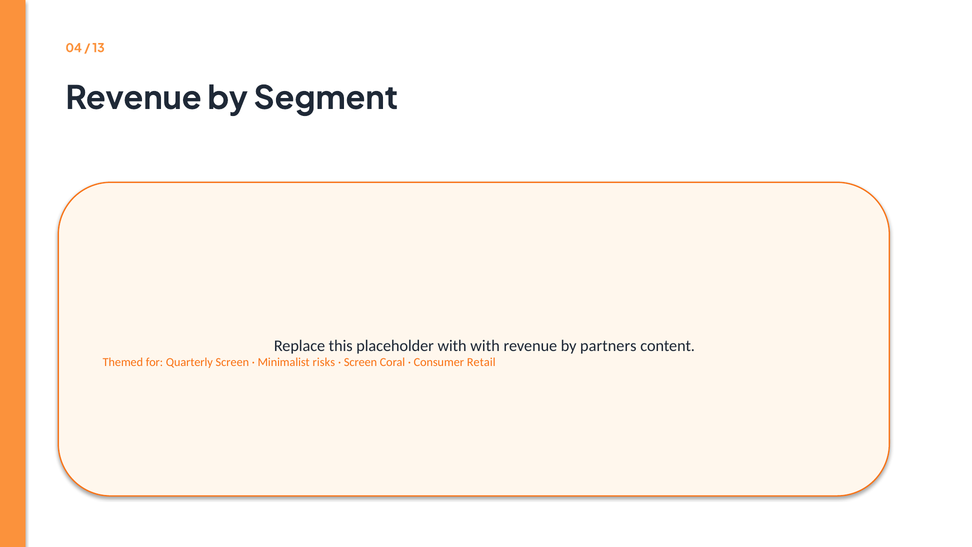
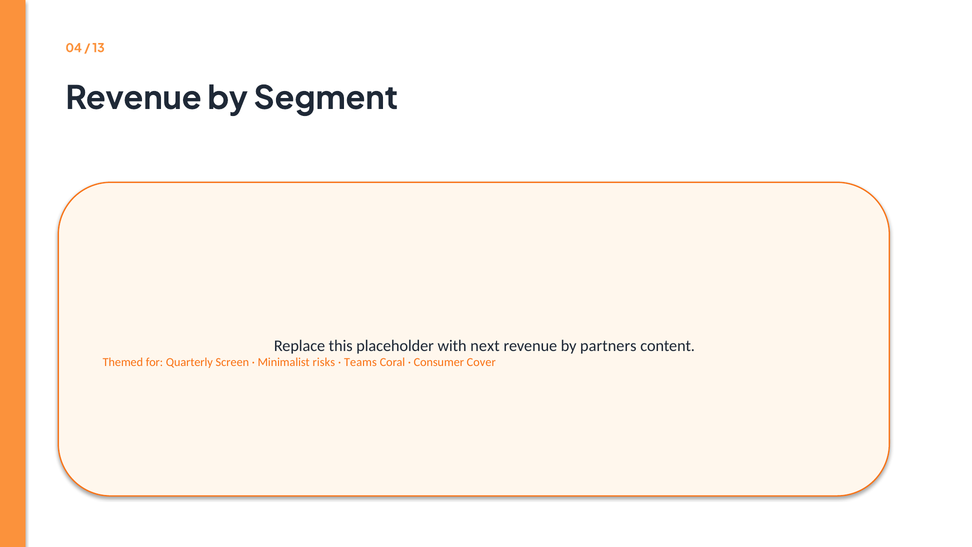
with with: with -> next
Screen at (360, 362): Screen -> Teams
Retail: Retail -> Cover
